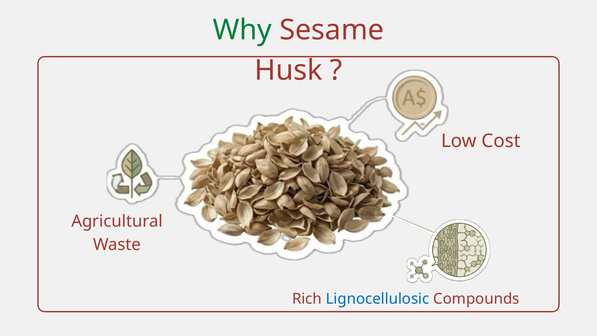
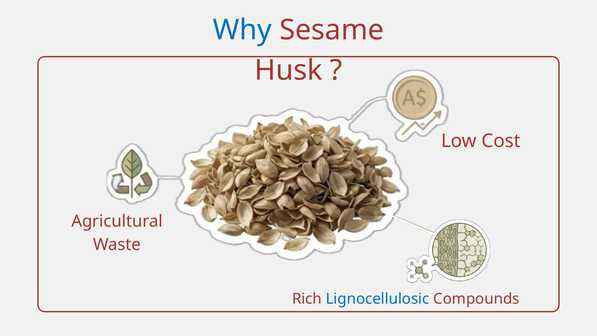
Why colour: green -> blue
